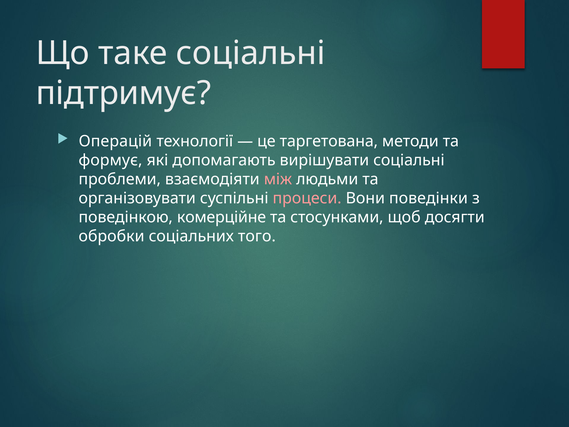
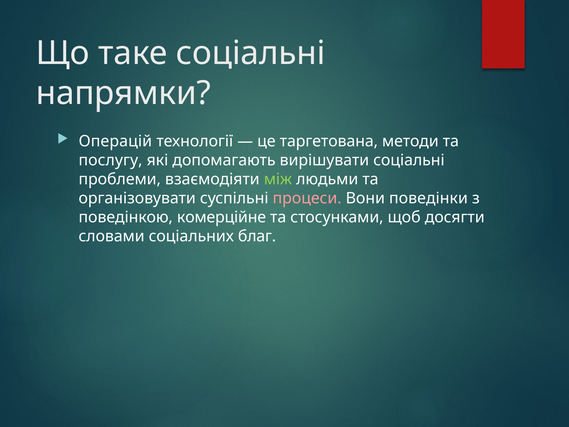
підтримує: підтримує -> напрямки
формує: формує -> послугу
між colour: pink -> light green
обробки: обробки -> словами
того: того -> благ
